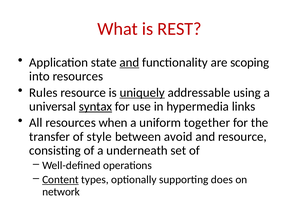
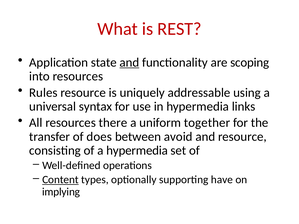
uniquely underline: present -> none
syntax underline: present -> none
when: when -> there
style: style -> does
a underneath: underneath -> hypermedia
does: does -> have
network: network -> implying
